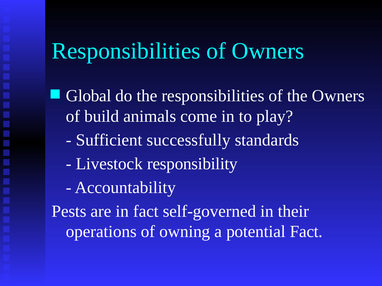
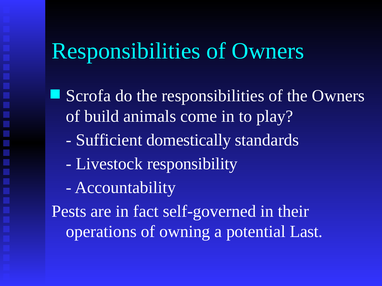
Global: Global -> Scrofa
successfully: successfully -> domestically
potential Fact: Fact -> Last
